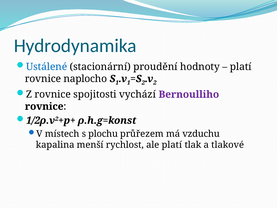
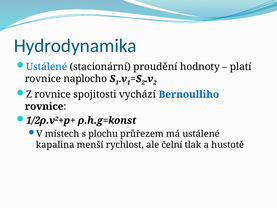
Bernoulliho colour: purple -> blue
má vzduchu: vzduchu -> ustálené
ale platí: platí -> čelní
tlakové: tlakové -> hustotě
